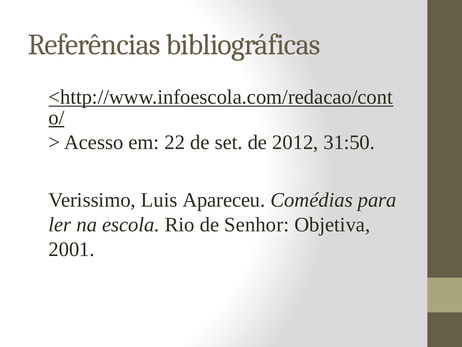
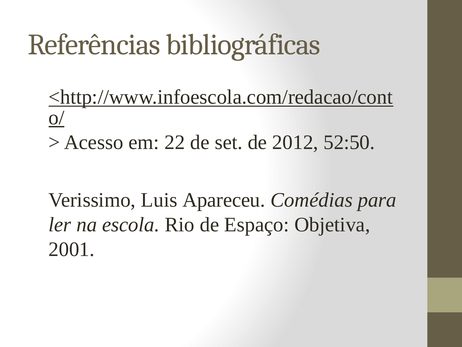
31:50: 31:50 -> 52:50
Senhor: Senhor -> Espaço
